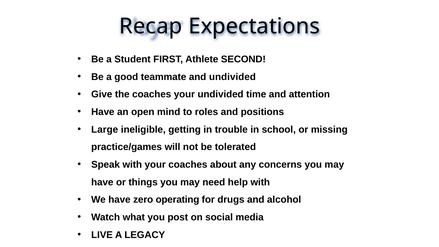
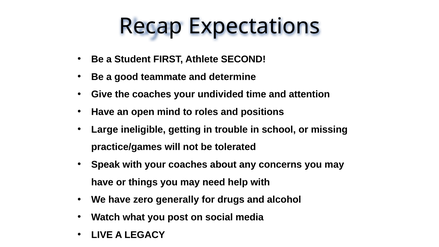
and undivided: undivided -> determine
operating: operating -> generally
